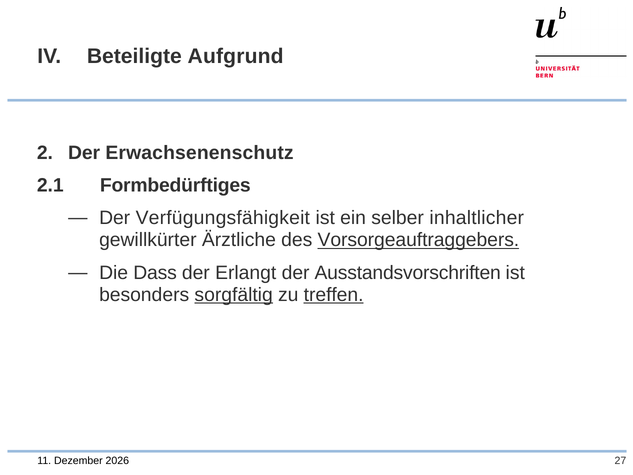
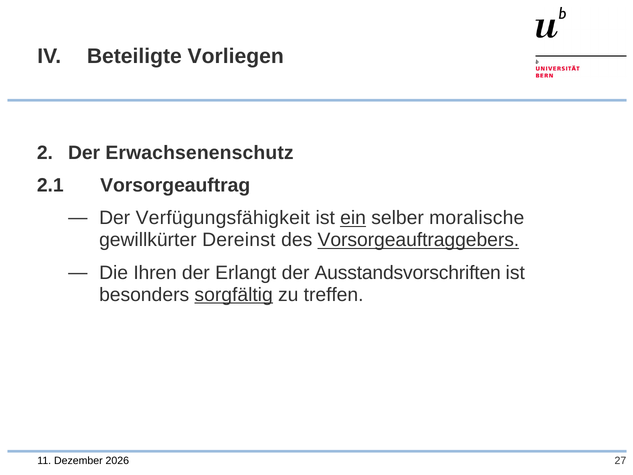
Aufgrund: Aufgrund -> Vorliegen
Formbedürftiges: Formbedürftiges -> Vorsorgeauftrag
ein underline: none -> present
inhaltlicher: inhaltlicher -> moralische
Ärztliche: Ärztliche -> Dereinst
Dass: Dass -> Ihren
treffen underline: present -> none
